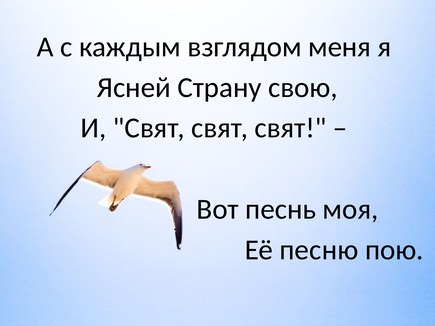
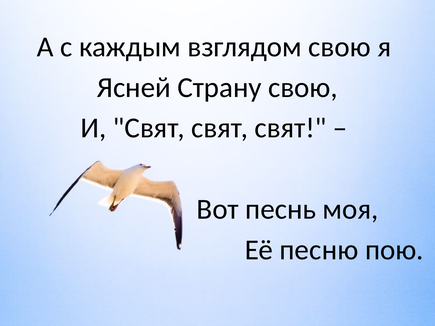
взглядом меня: меня -> свою
